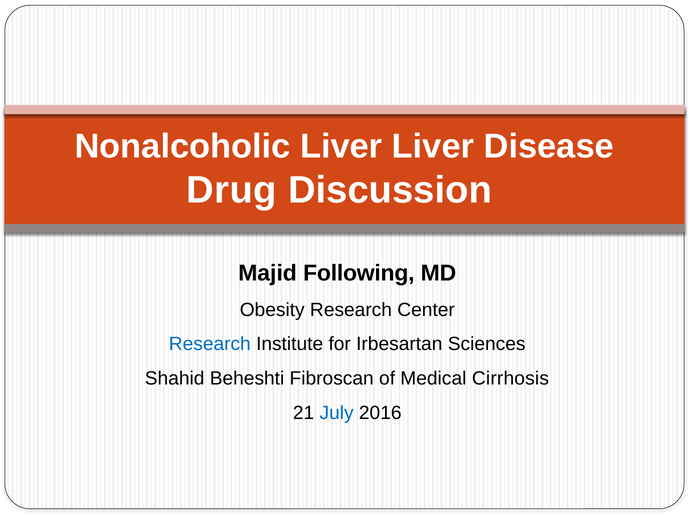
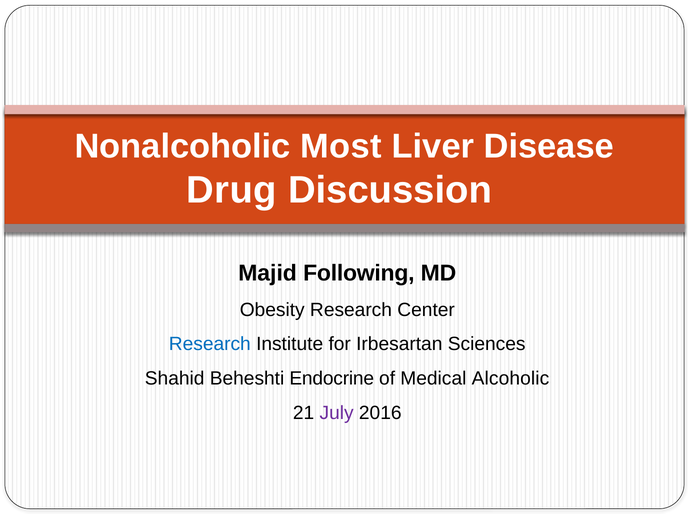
Nonalcoholic Liver: Liver -> Most
Fibroscan: Fibroscan -> Endocrine
Cirrhosis: Cirrhosis -> Alcoholic
July colour: blue -> purple
